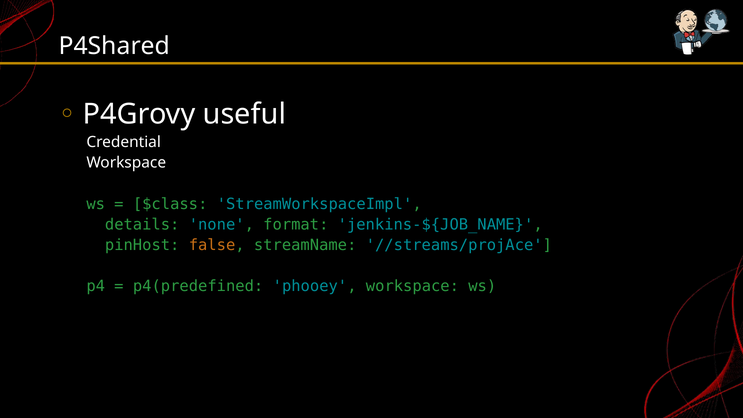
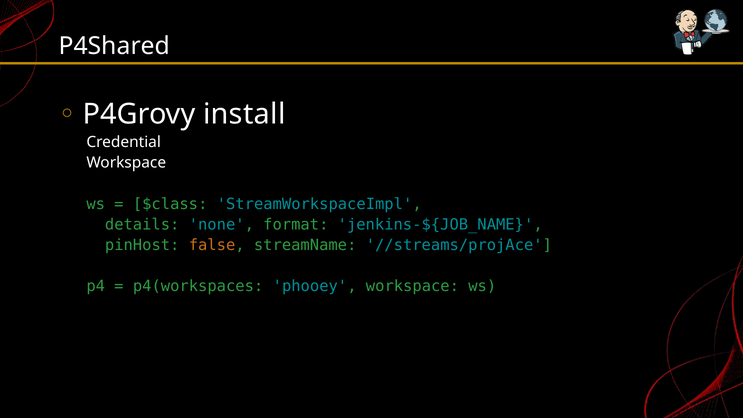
useful: useful -> install
p4(predefined: p4(predefined -> p4(workspaces
